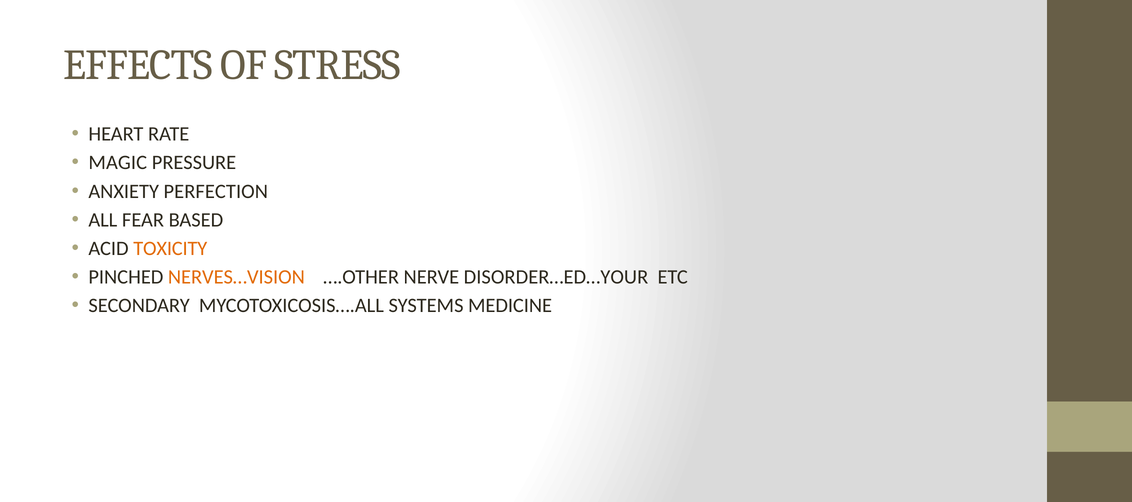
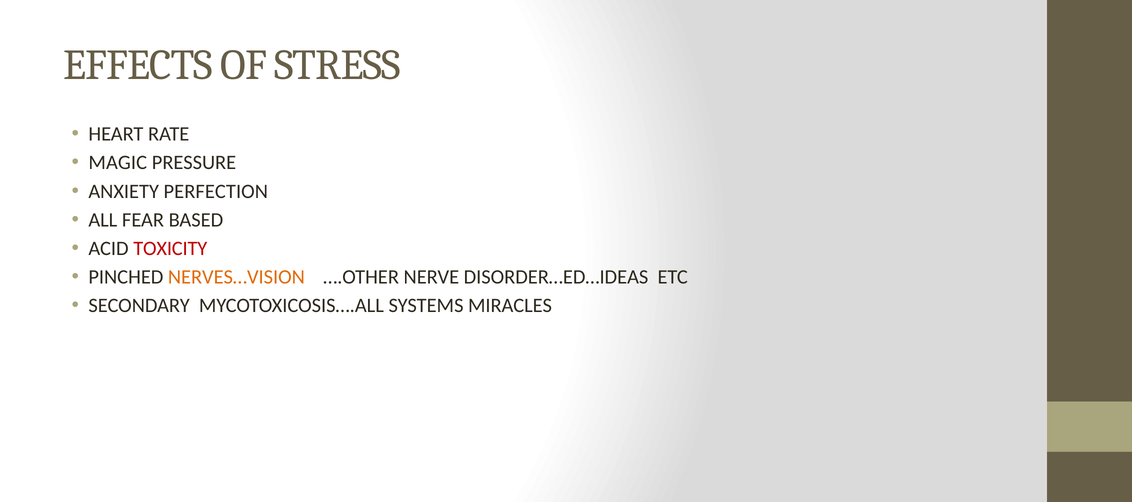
TOXICITY colour: orange -> red
DISORDER…ED…YOUR: DISORDER…ED…YOUR -> DISORDER…ED…IDEAS
MEDICINE: MEDICINE -> MIRACLES
